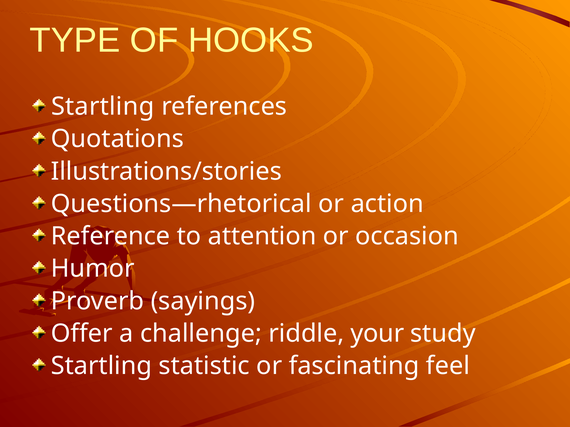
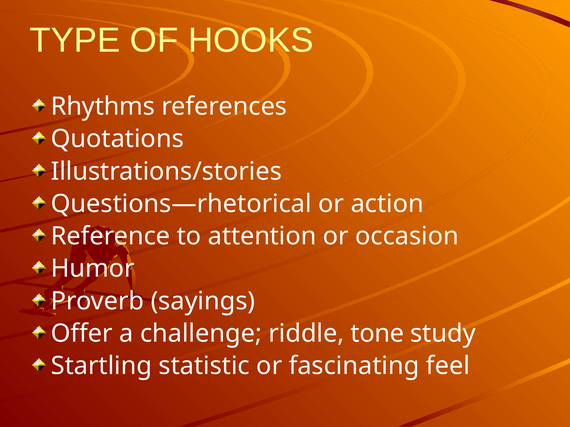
Startling at (103, 107): Startling -> Rhythms
your: your -> tone
